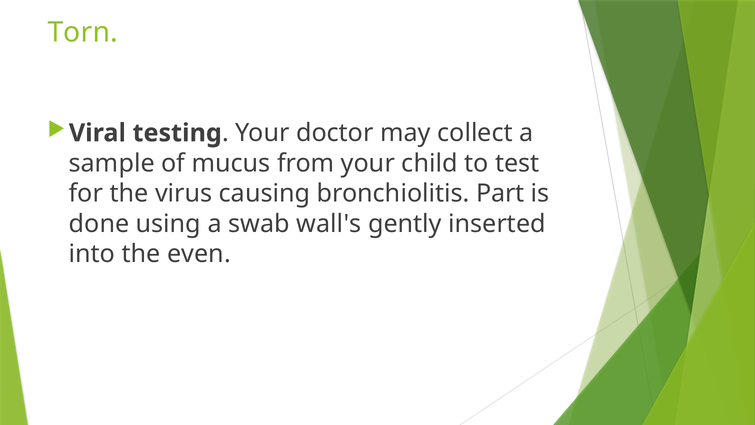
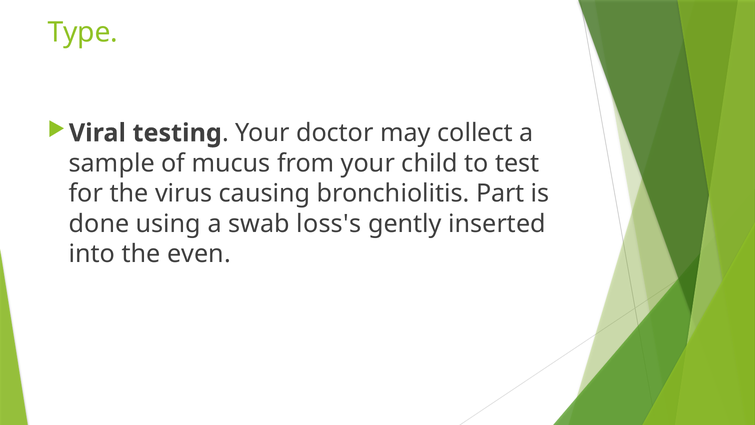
Torn: Torn -> Type
wall's: wall's -> loss's
